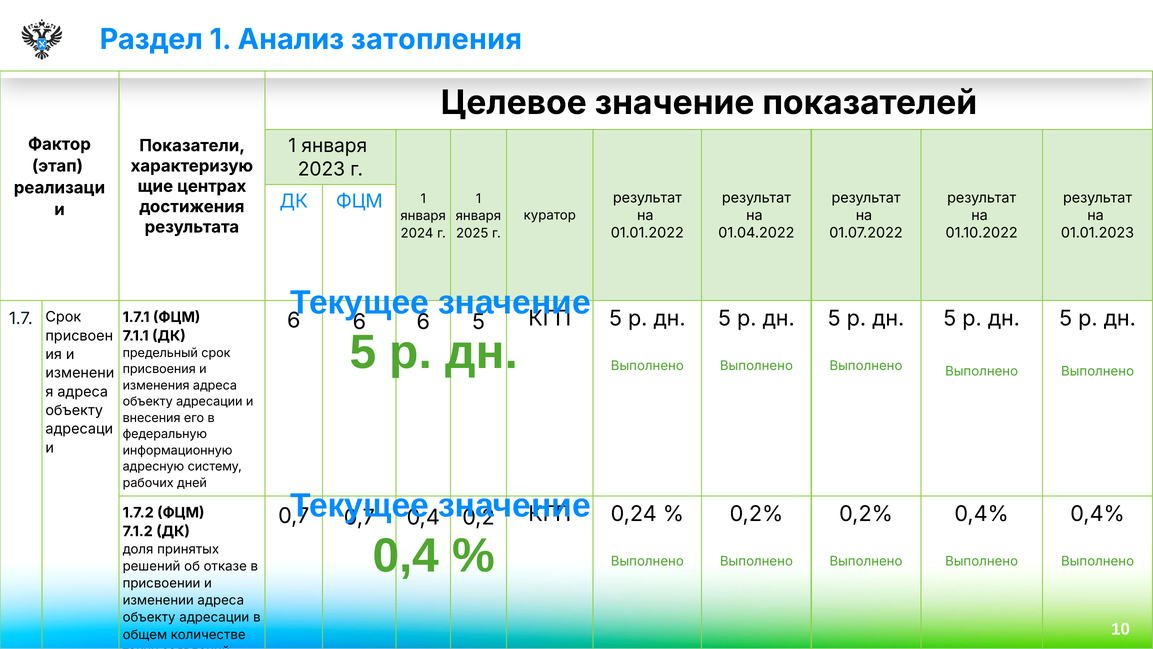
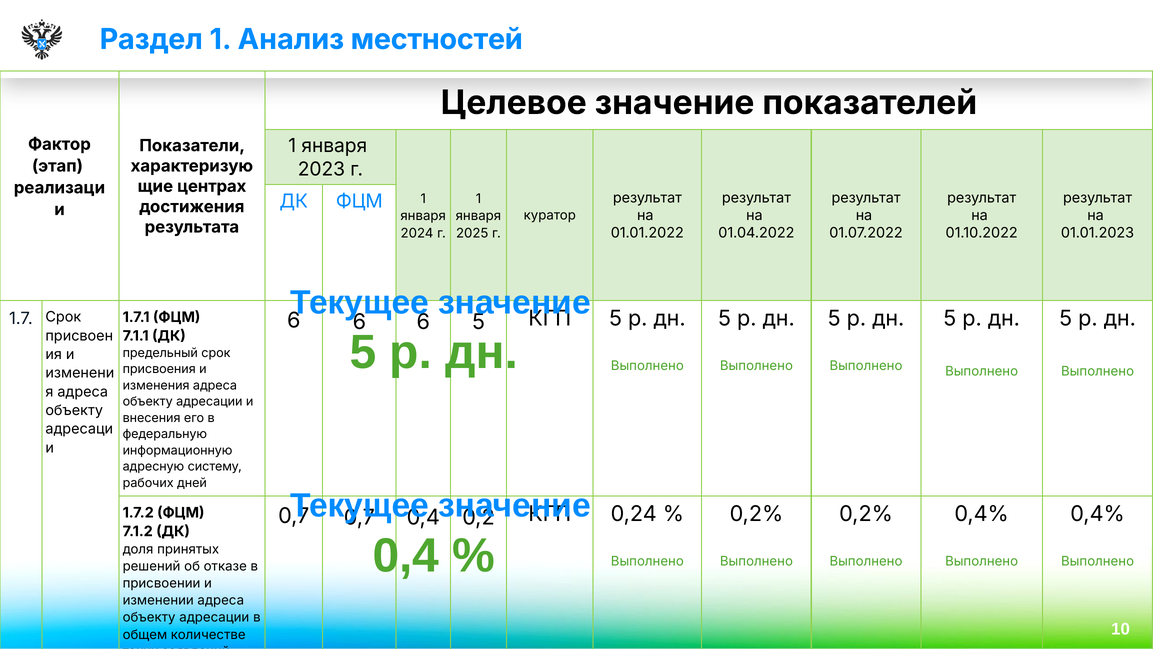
затопления: затопления -> местностей
